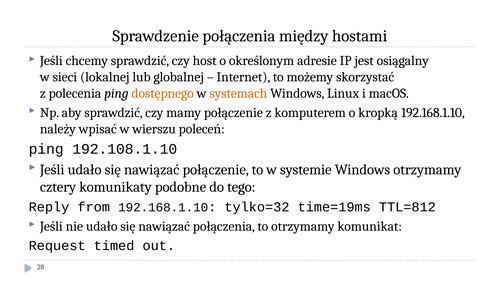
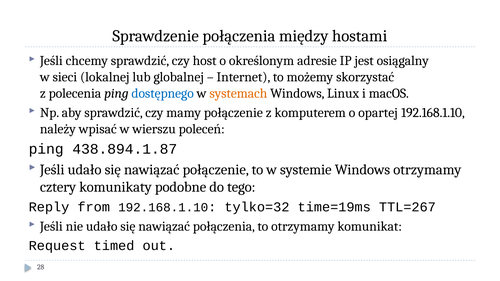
dostępnego colour: orange -> blue
kropką: kropką -> opartej
192.108.1.10: 192.108.1.10 -> 438.894.1.87
TTL=812: TTL=812 -> TTL=267
